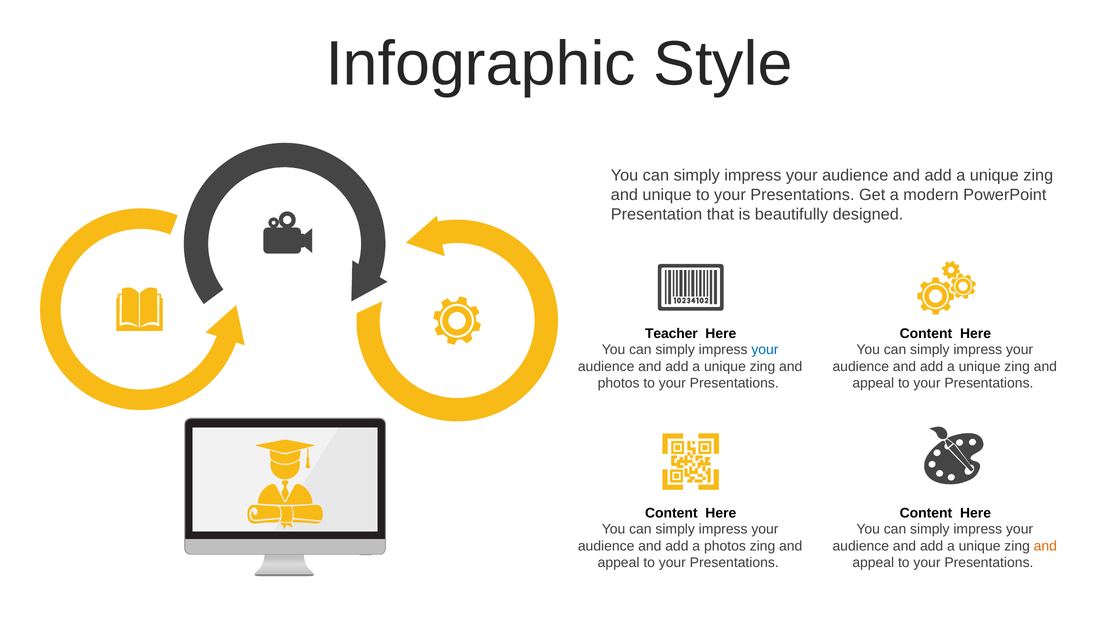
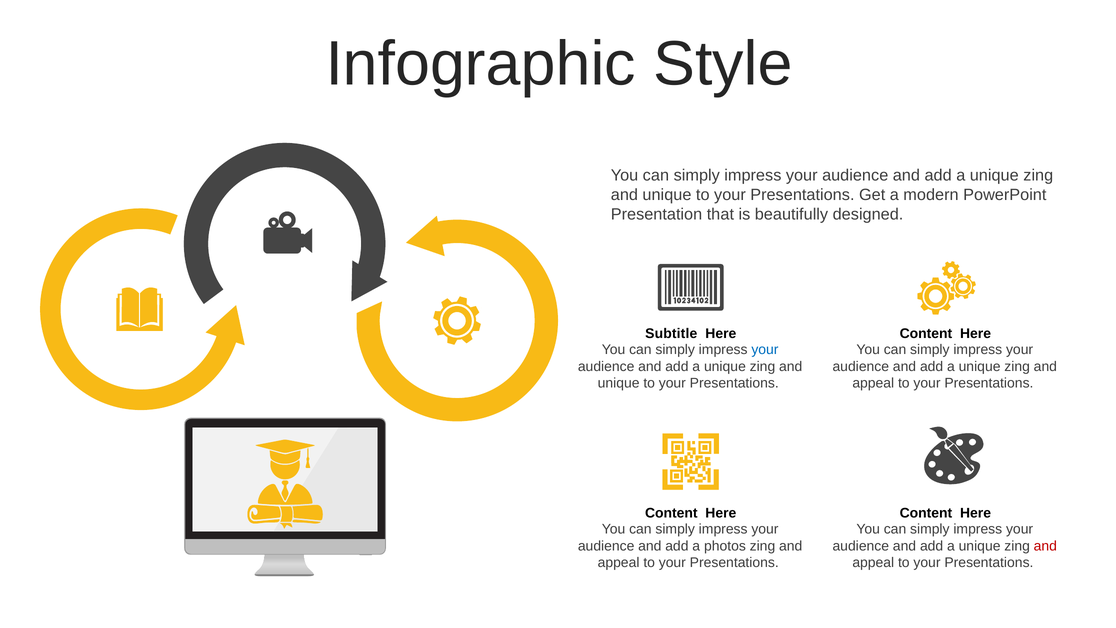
Teacher: Teacher -> Subtitle
photos at (619, 383): photos -> unique
and at (1045, 546) colour: orange -> red
